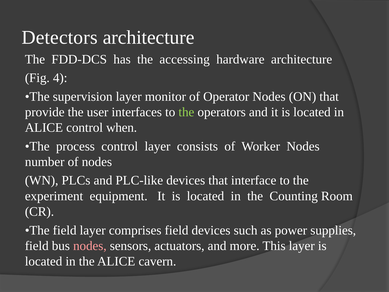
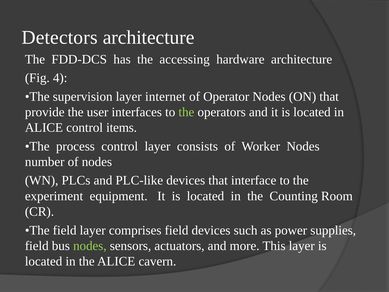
monitor: monitor -> internet
when: when -> items
nodes at (90, 246) colour: pink -> light green
